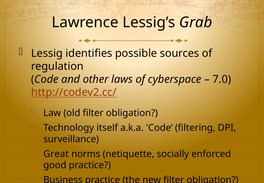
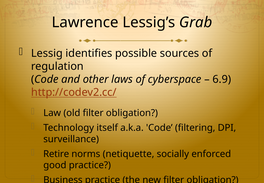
7.0: 7.0 -> 6.9
Great: Great -> Retire
